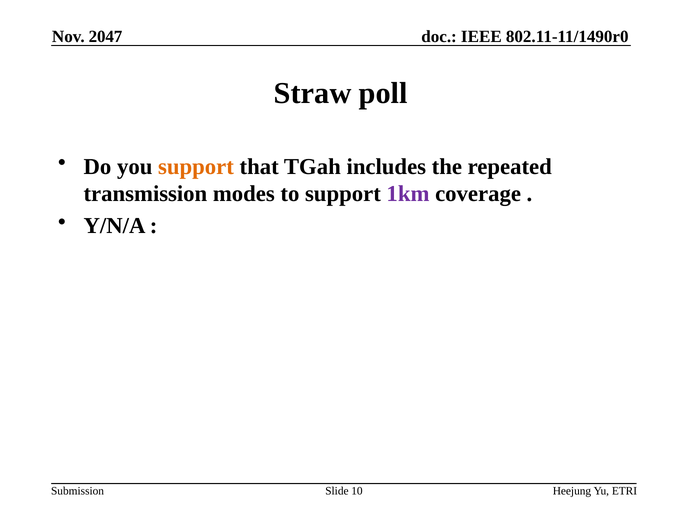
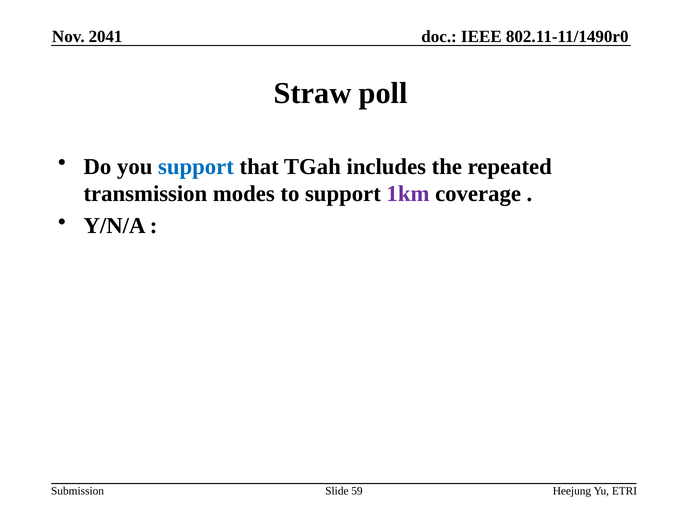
2047: 2047 -> 2041
support at (196, 166) colour: orange -> blue
10: 10 -> 59
